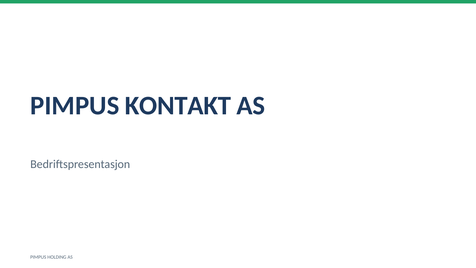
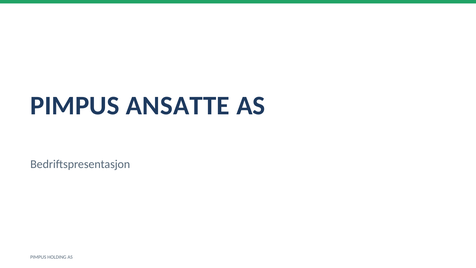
KONTAKT: KONTAKT -> ANSATTE
